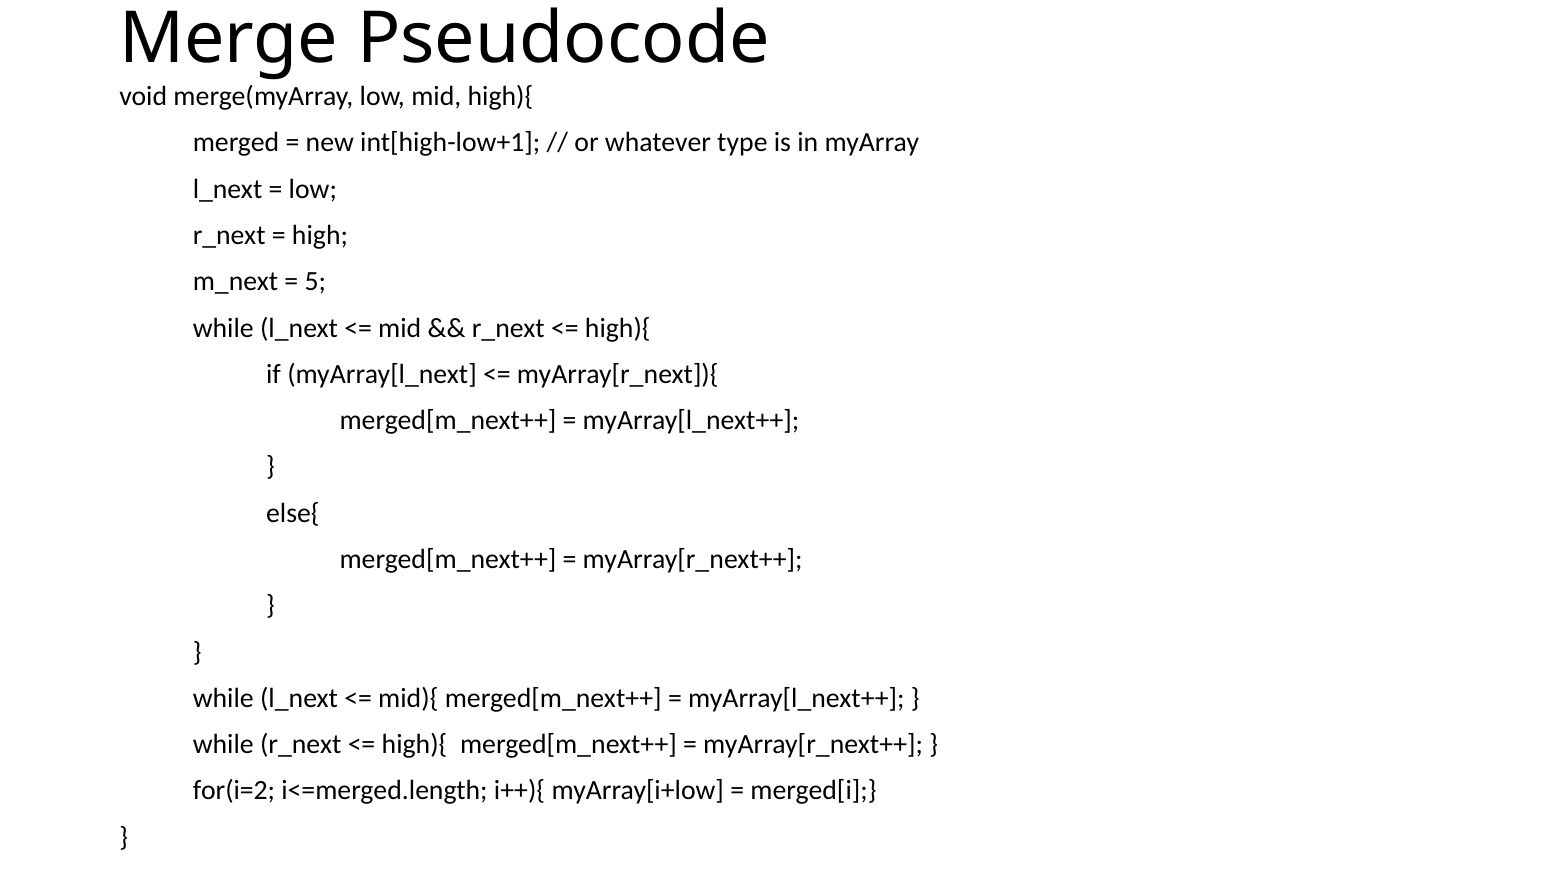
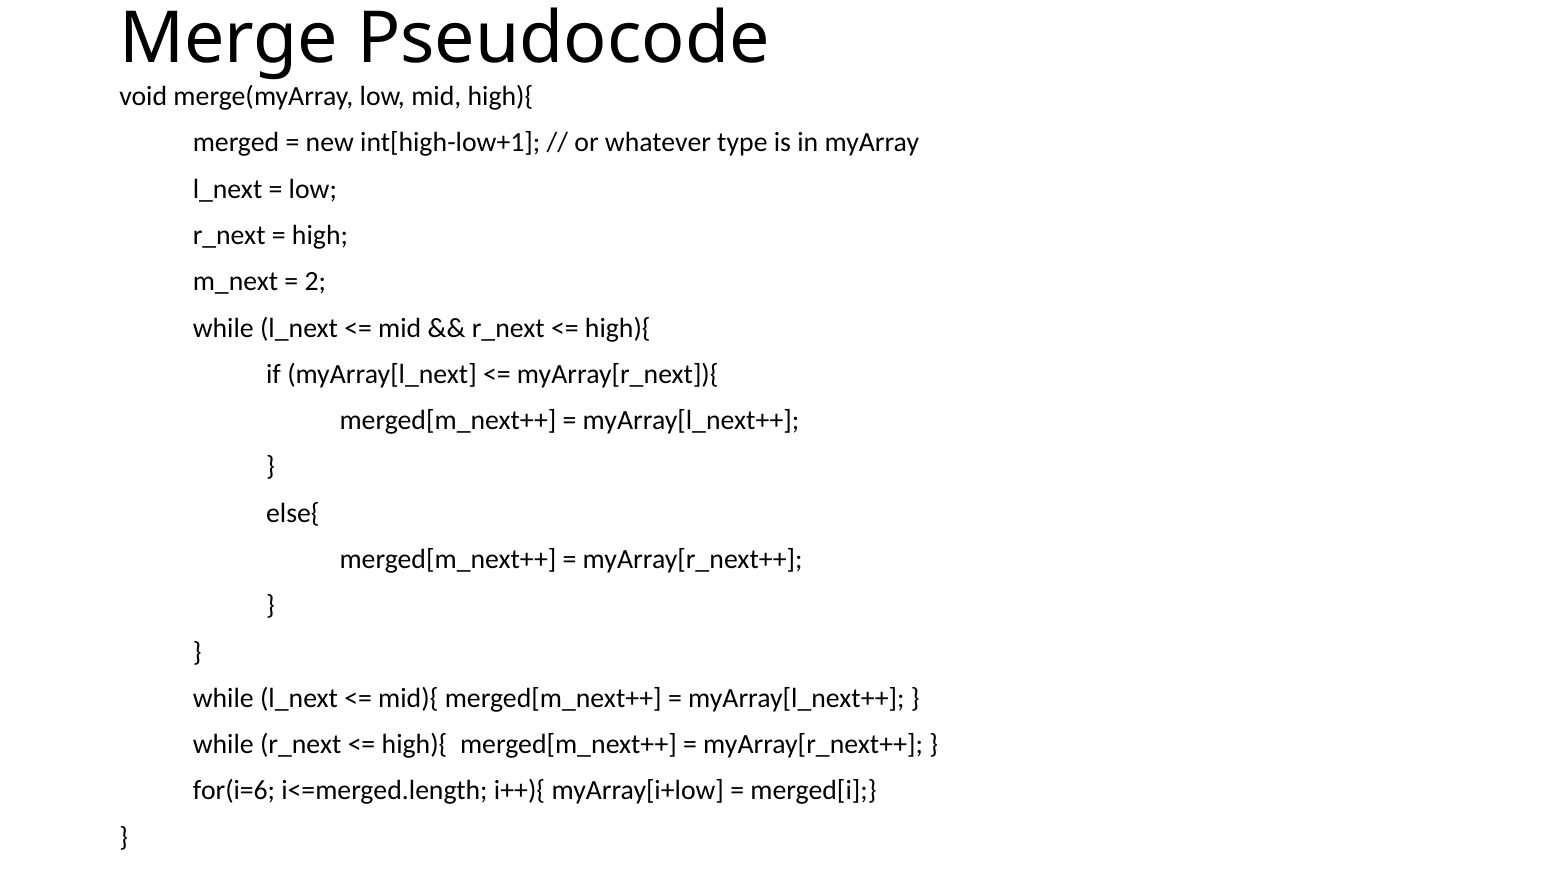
5: 5 -> 2
for(i=2: for(i=2 -> for(i=6
